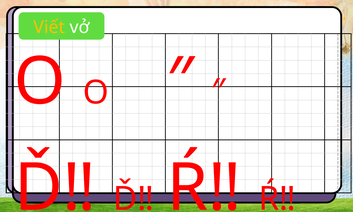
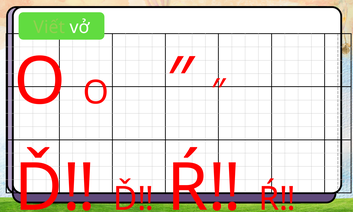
Viết colour: yellow -> light green
